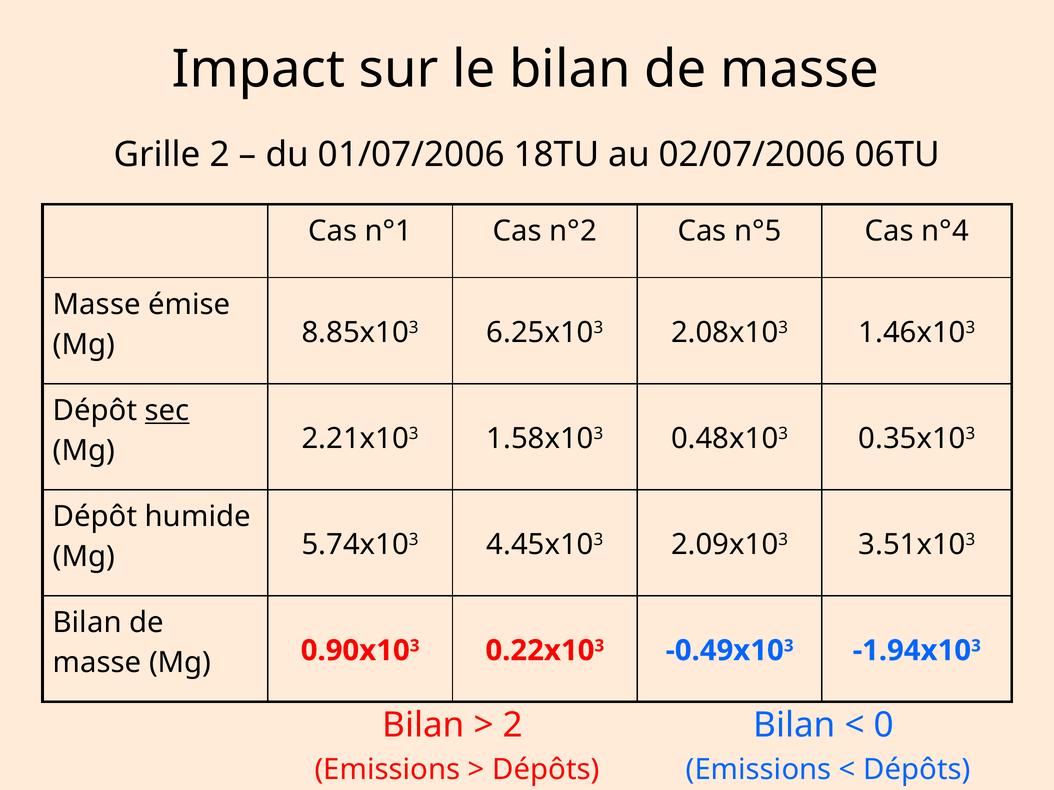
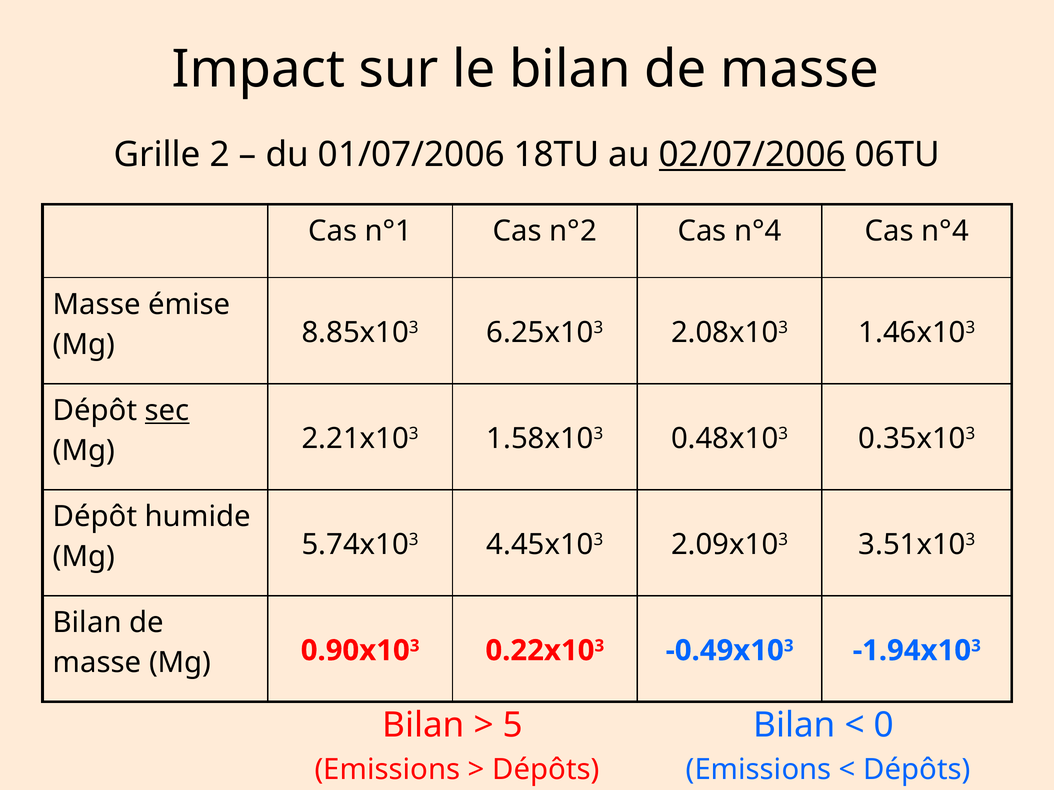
02/07/2006 underline: none -> present
n°2 Cas n°5: n°5 -> n°4
2 at (513, 726): 2 -> 5
